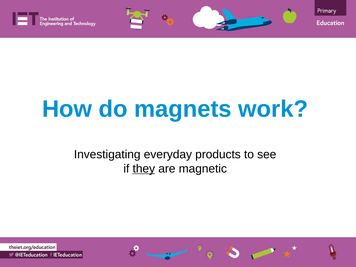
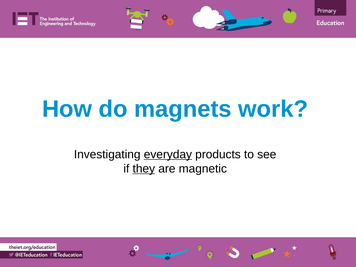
everyday underline: none -> present
